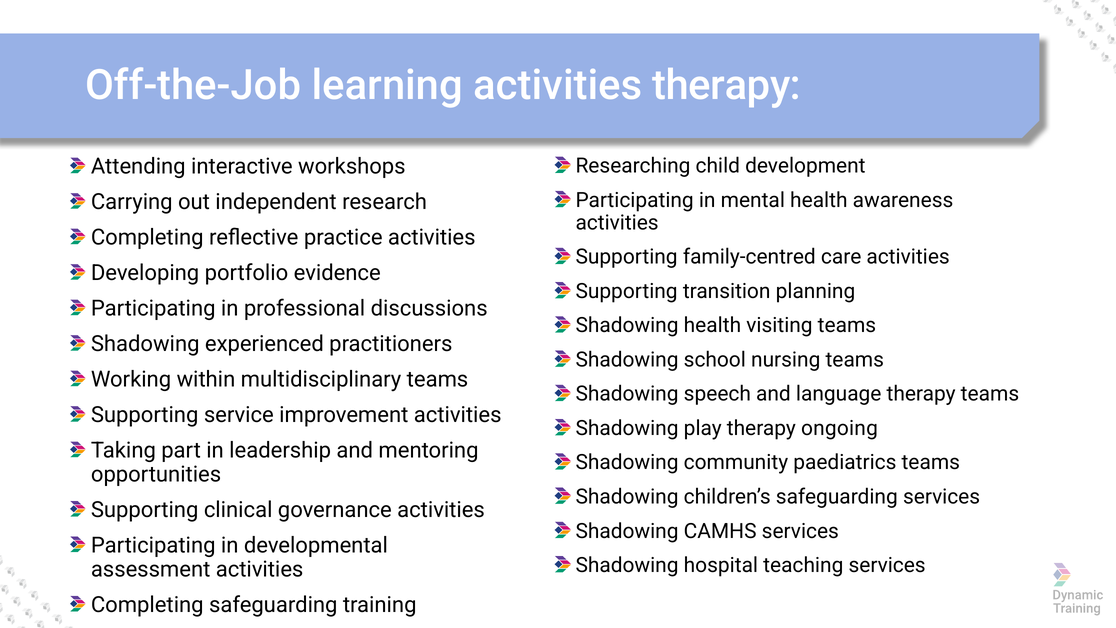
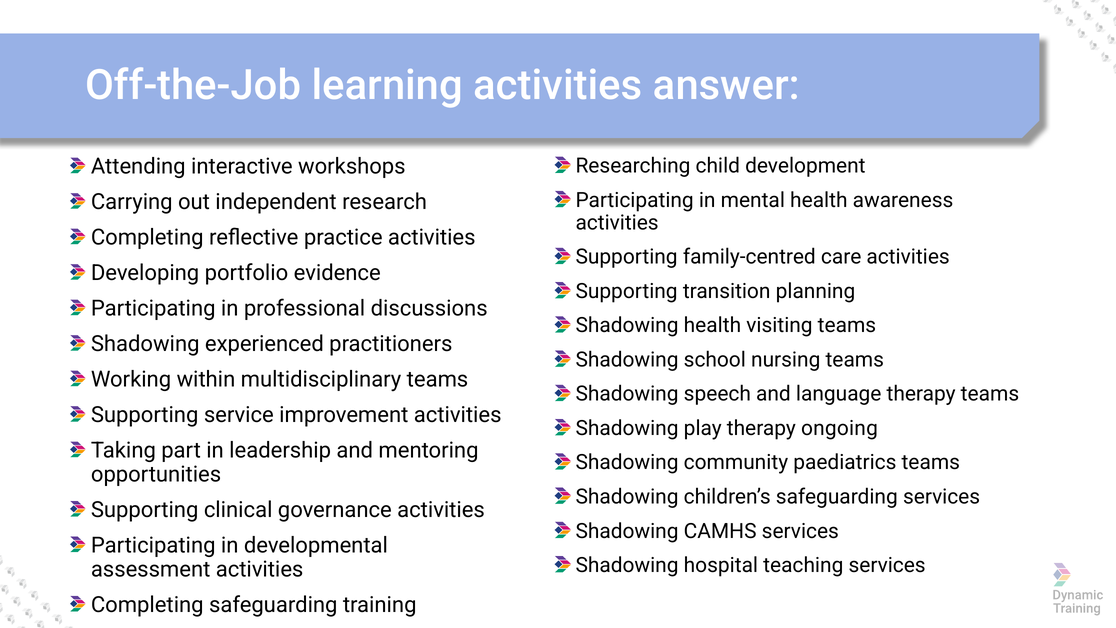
activities therapy: therapy -> answer
